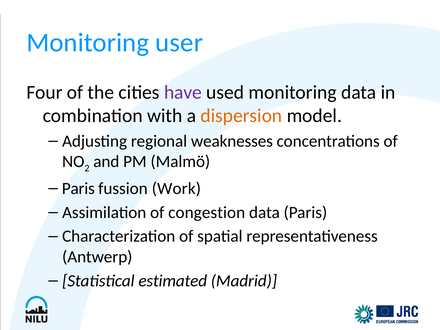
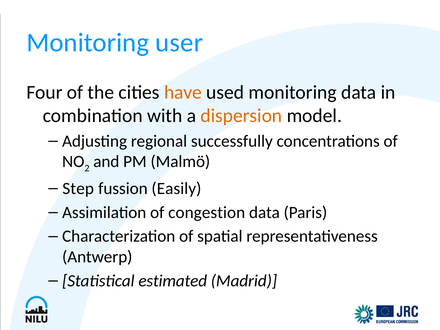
have colour: purple -> orange
weaknesses: weaknesses -> successfully
Paris at (78, 188): Paris -> Step
Work: Work -> Easily
